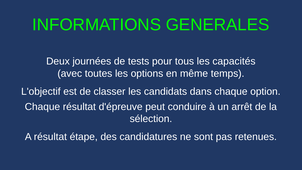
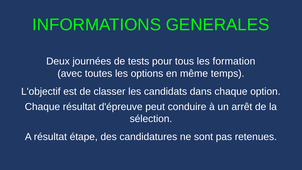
capacités: capacités -> formation
